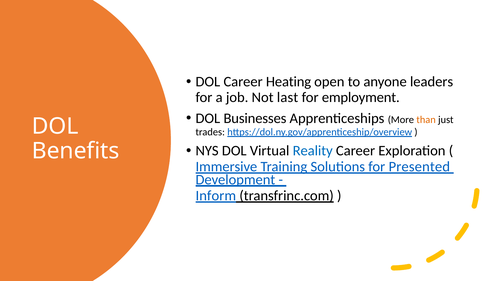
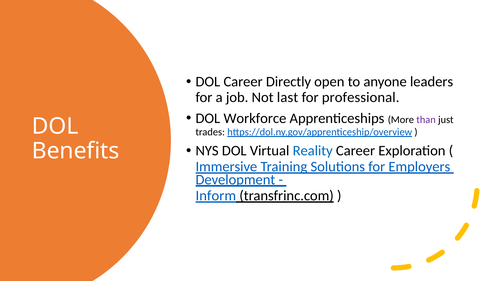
Heating: Heating -> Directly
employment: employment -> professional
Businesses: Businesses -> Workforce
than colour: orange -> purple
Presented: Presented -> Employers
